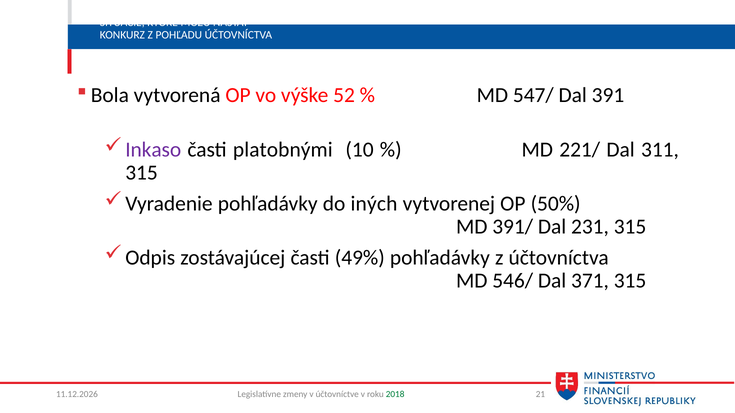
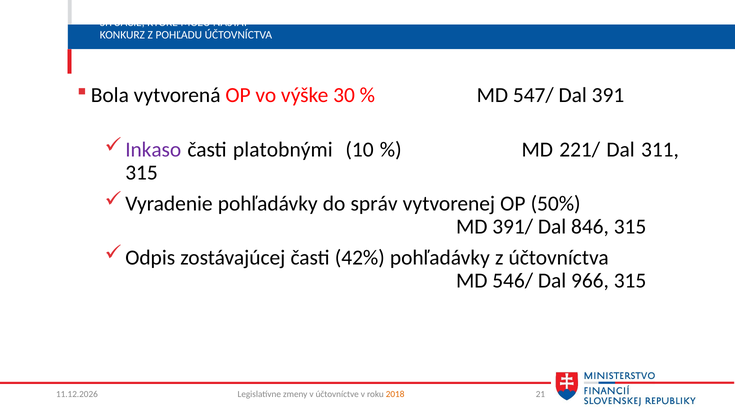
52: 52 -> 30
iných: iných -> správ
231: 231 -> 846
49%: 49% -> 42%
371: 371 -> 966
2018 colour: green -> orange
